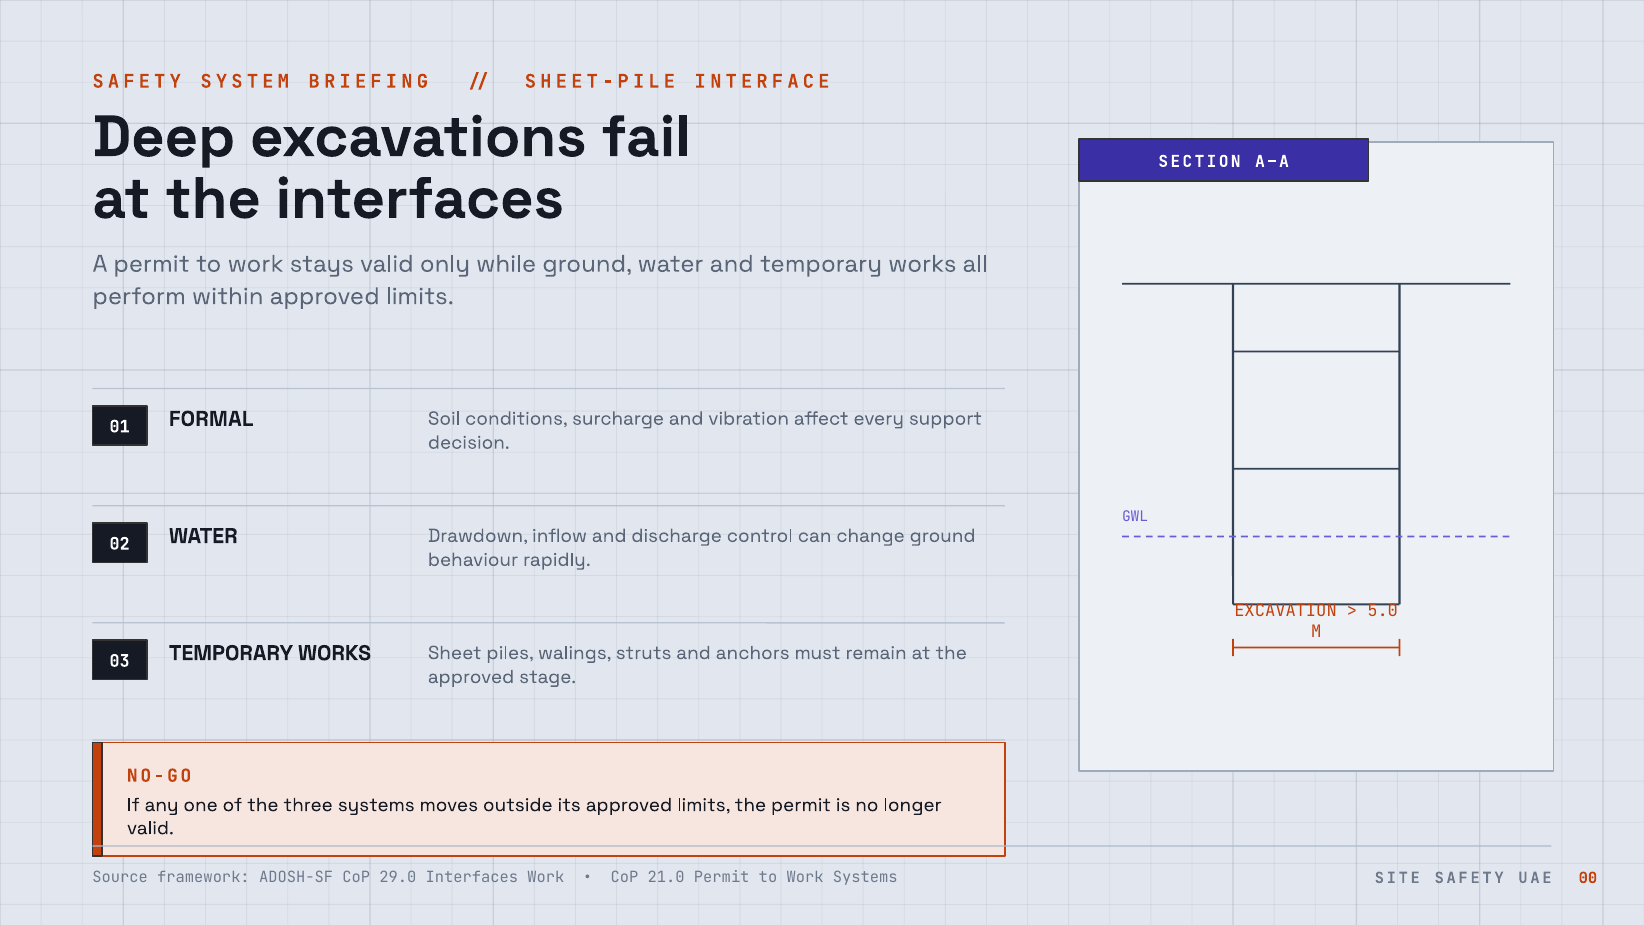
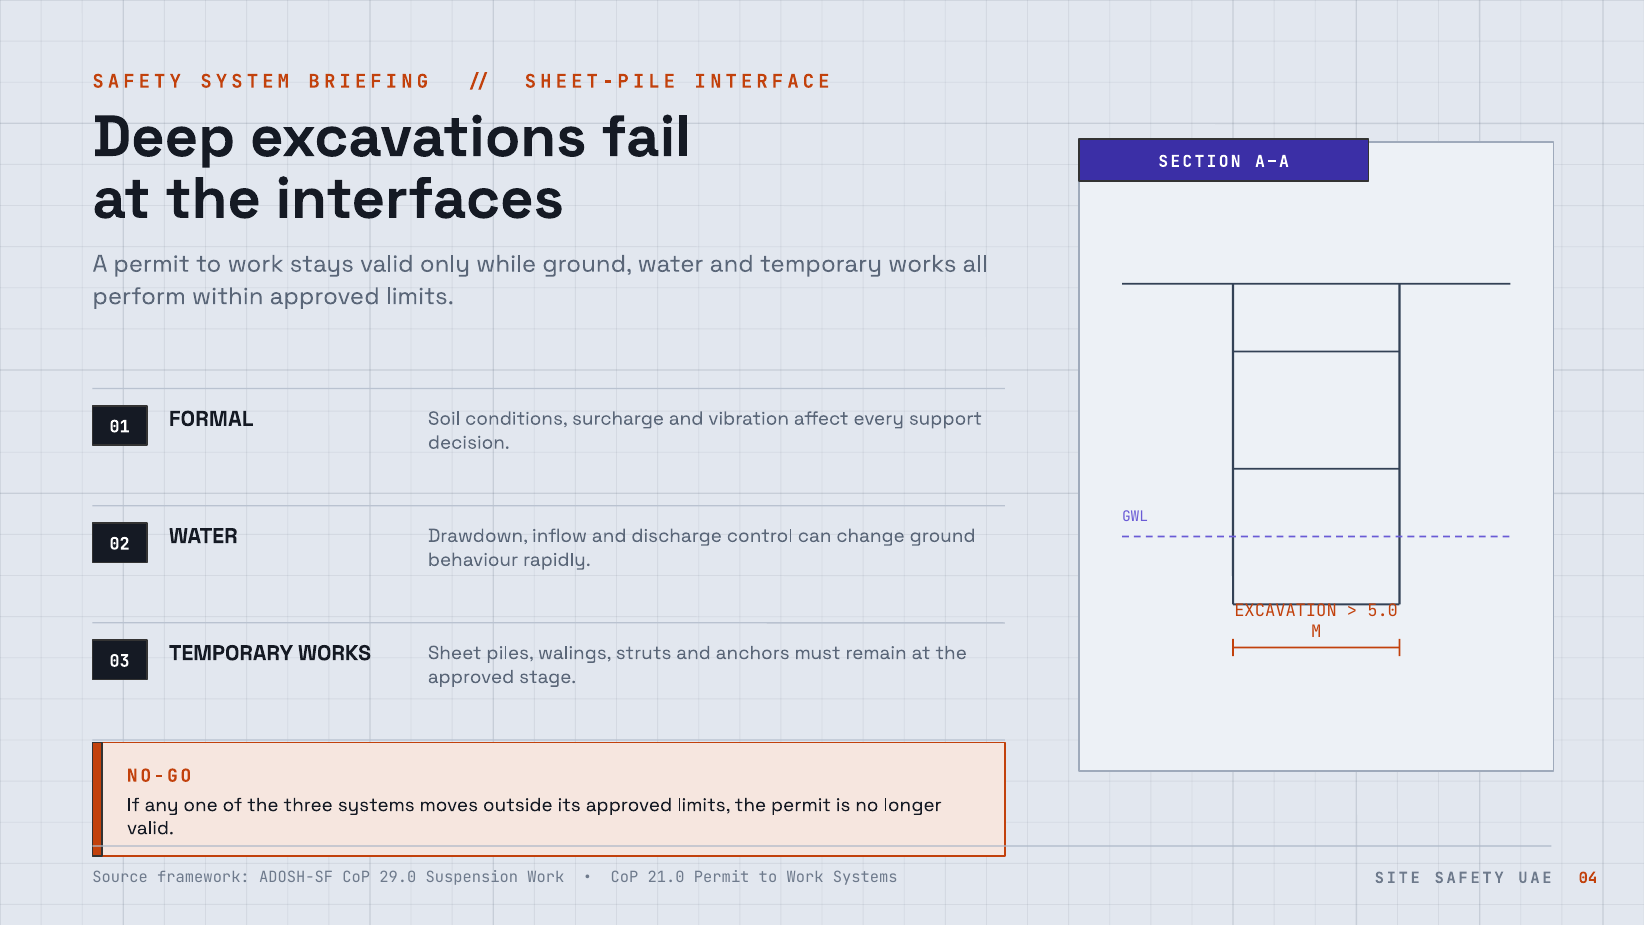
29.0 Interfaces: Interfaces -> Suspension
00: 00 -> 04
